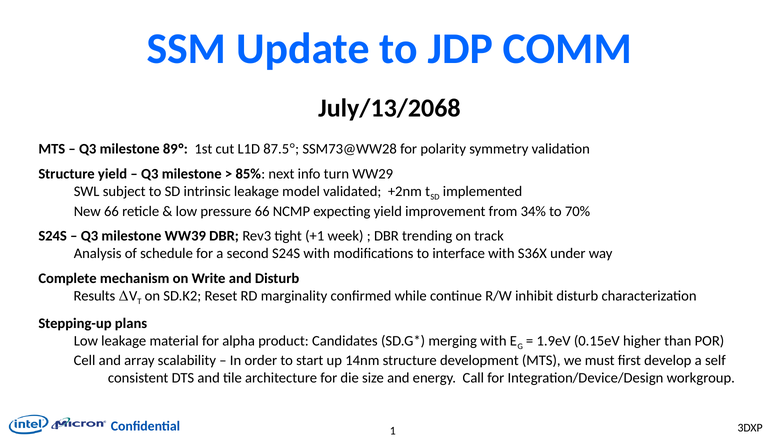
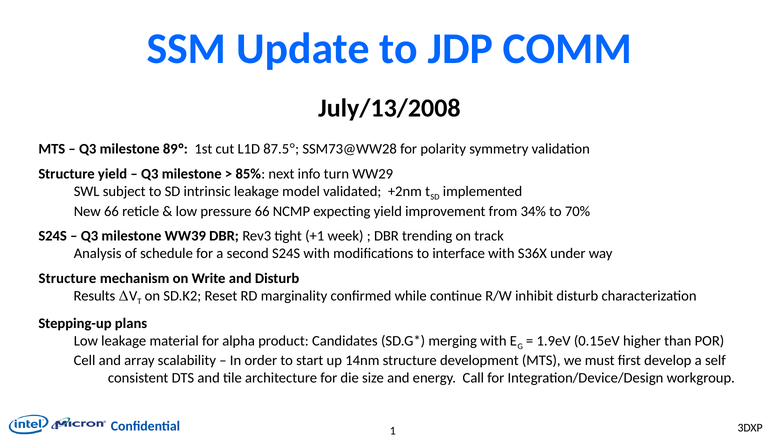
July/13/2068: July/13/2068 -> July/13/2008
Complete at (68, 279): Complete -> Structure
